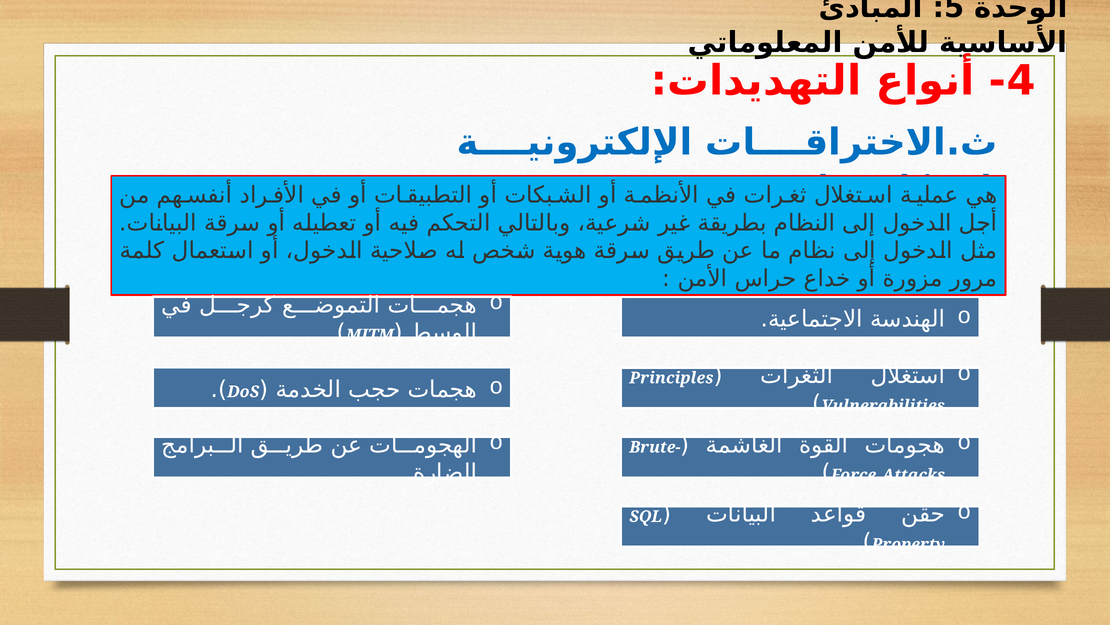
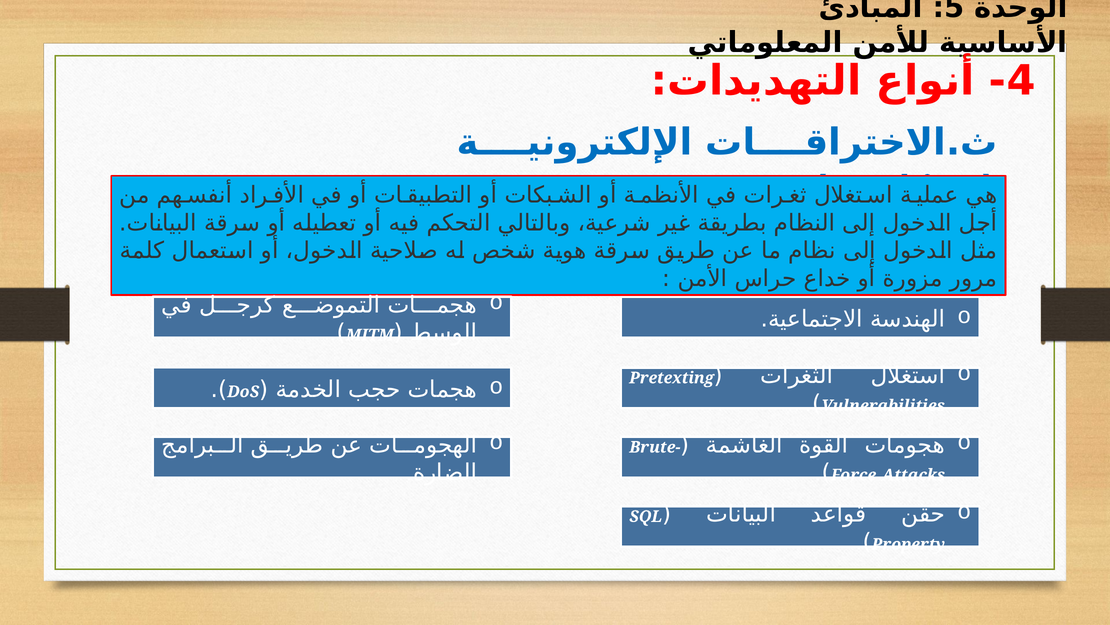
Principles: Principles -> Pretexting
